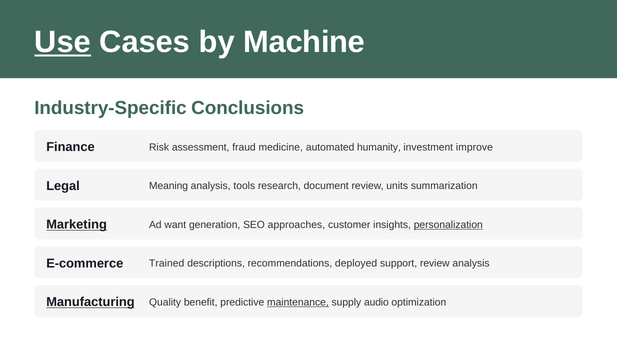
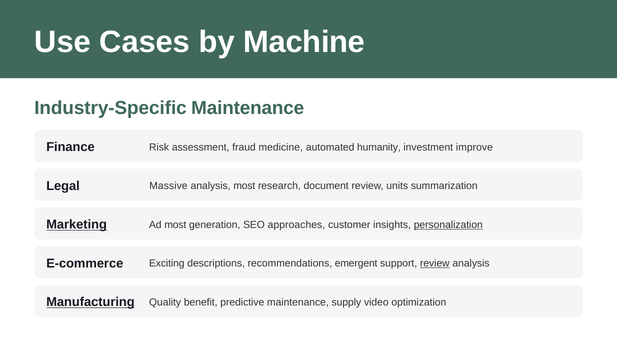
Use underline: present -> none
Industry-Specific Conclusions: Conclusions -> Maintenance
Meaning: Meaning -> Massive
analysis tools: tools -> most
Ad want: want -> most
Trained: Trained -> Exciting
deployed: deployed -> emergent
review at (435, 263) underline: none -> present
maintenance at (298, 302) underline: present -> none
audio: audio -> video
